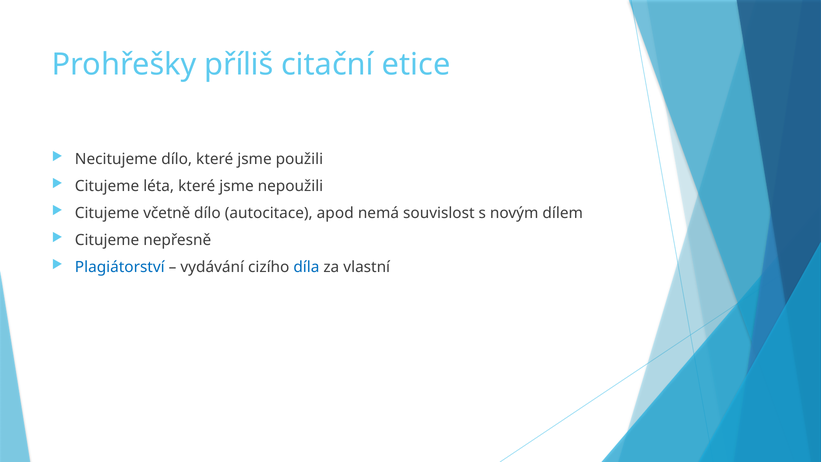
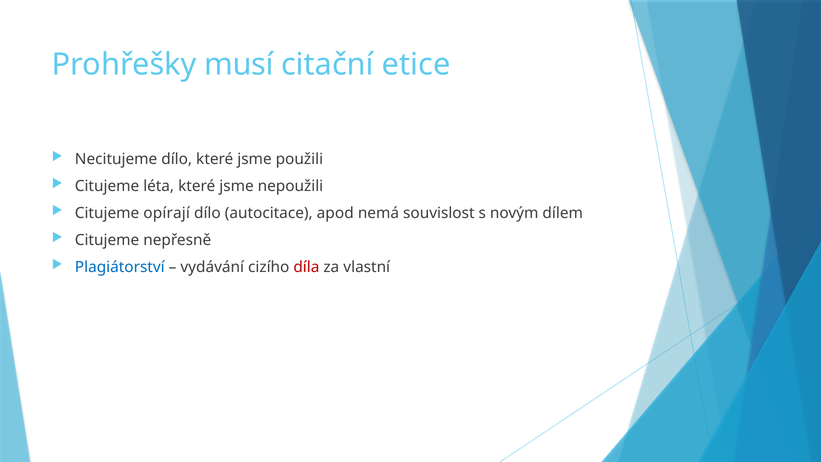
příliš: příliš -> musí
včetně: včetně -> opírají
díla colour: blue -> red
